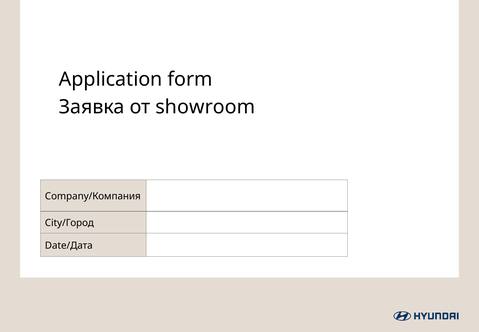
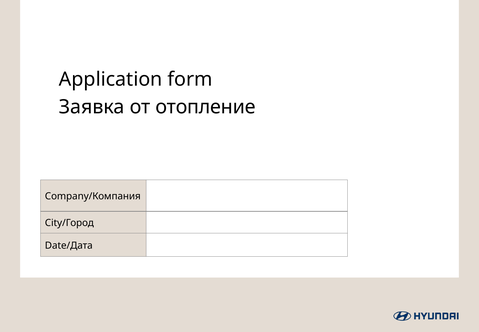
showroom: showroom -> отопление
